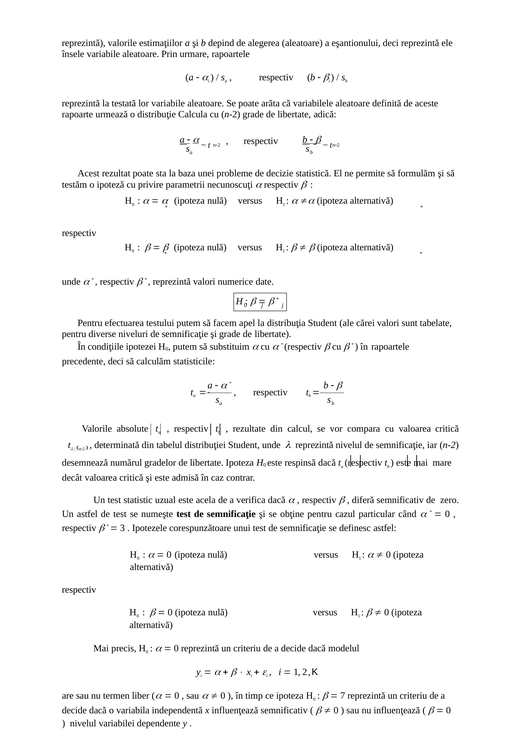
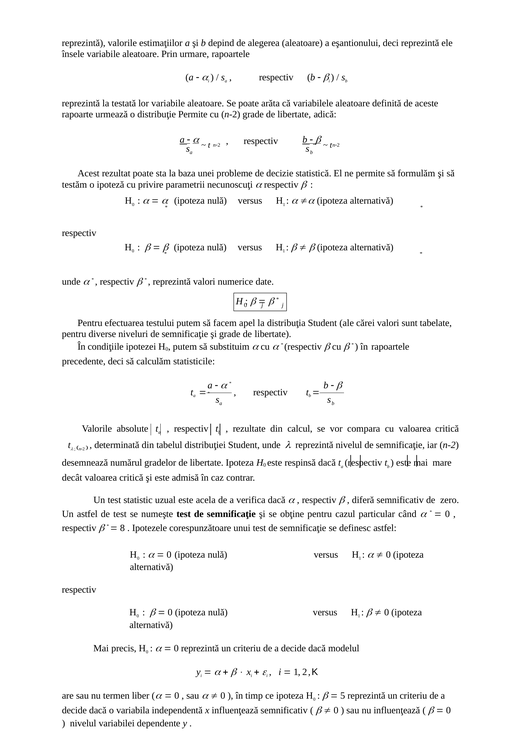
distribuţie Calcula: Calcula -> Permite
3: 3 -> 8
7: 7 -> 5
